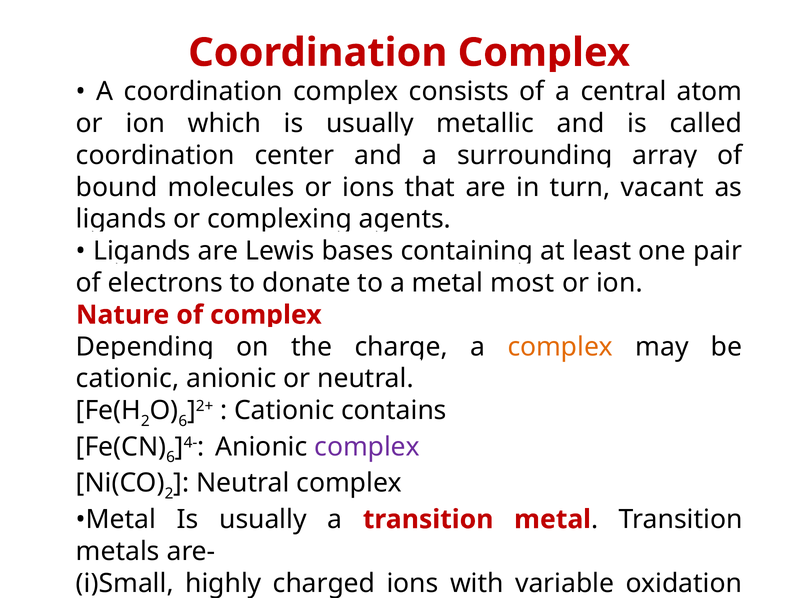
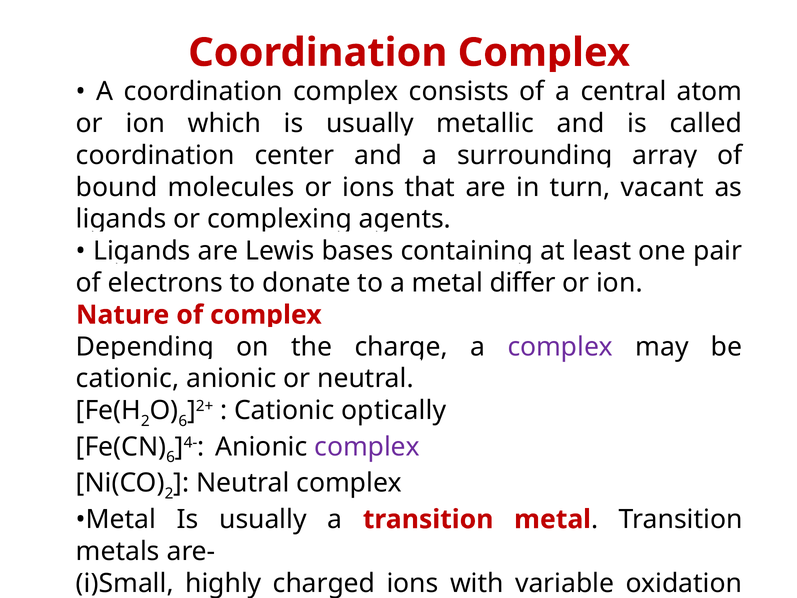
most: most -> differ
complex at (560, 347) colour: orange -> purple
contains: contains -> optically
